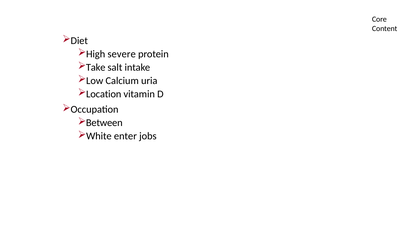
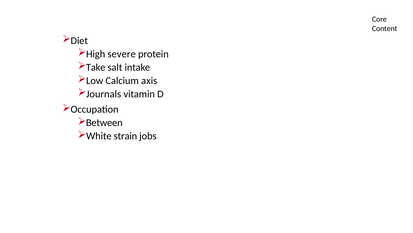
uria: uria -> axis
Location: Location -> Journals
enter: enter -> strain
